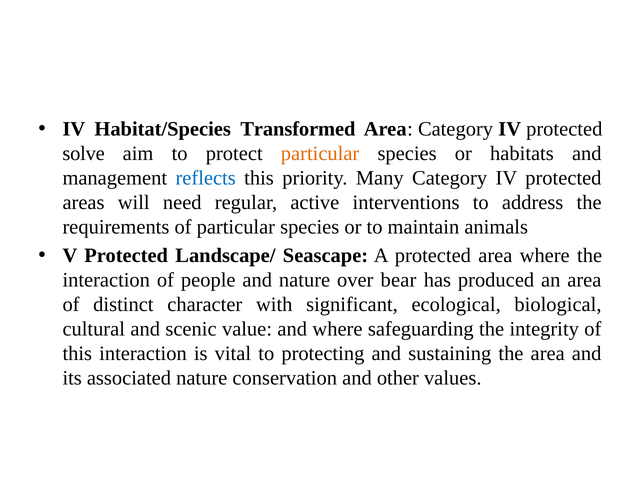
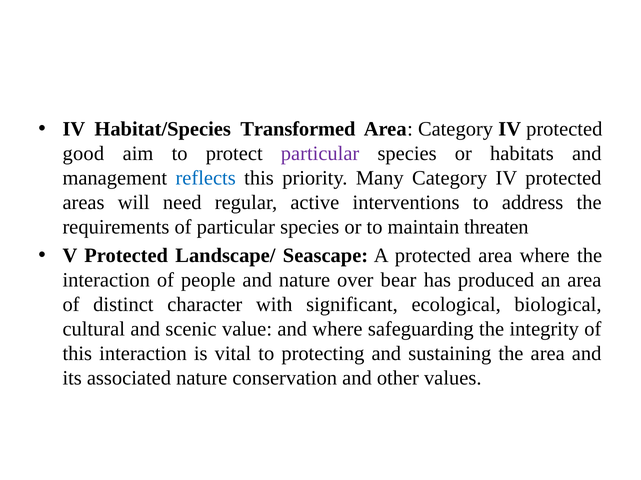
solve: solve -> good
particular at (320, 154) colour: orange -> purple
animals: animals -> threaten
